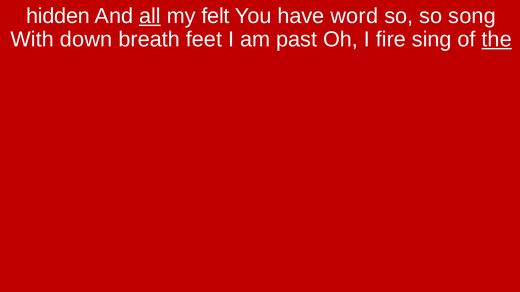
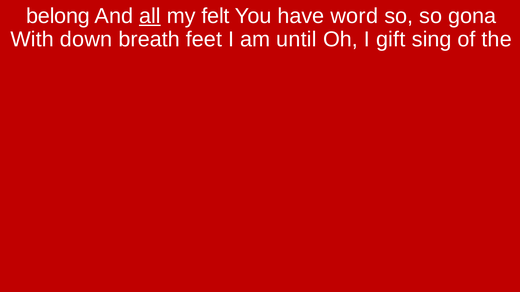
hidden: hidden -> belong
song: song -> gona
past: past -> until
fire: fire -> gift
the underline: present -> none
